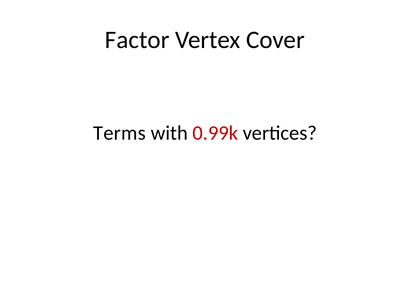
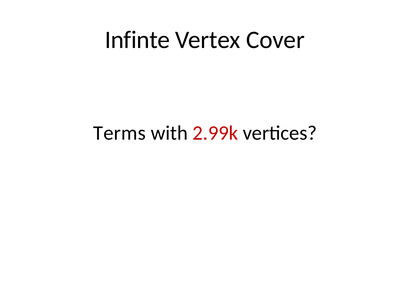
Factor: Factor -> Infinte
0.99k: 0.99k -> 2.99k
